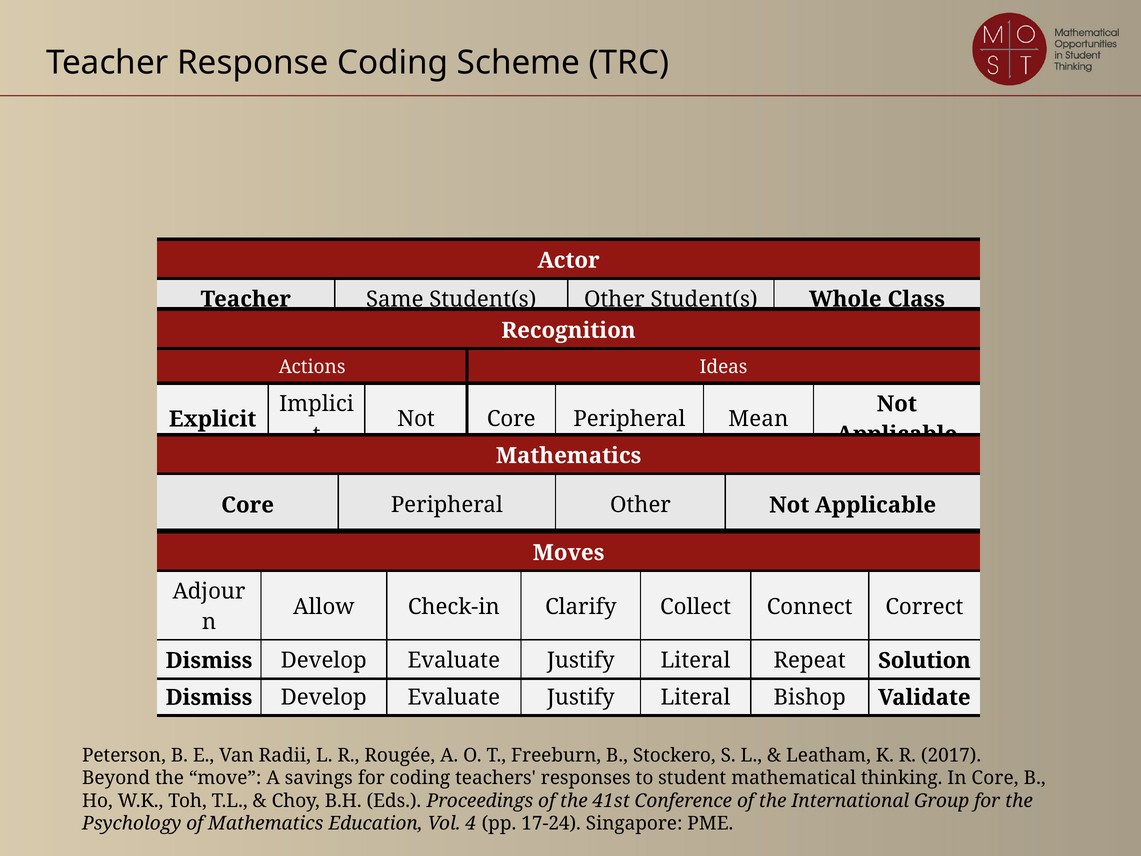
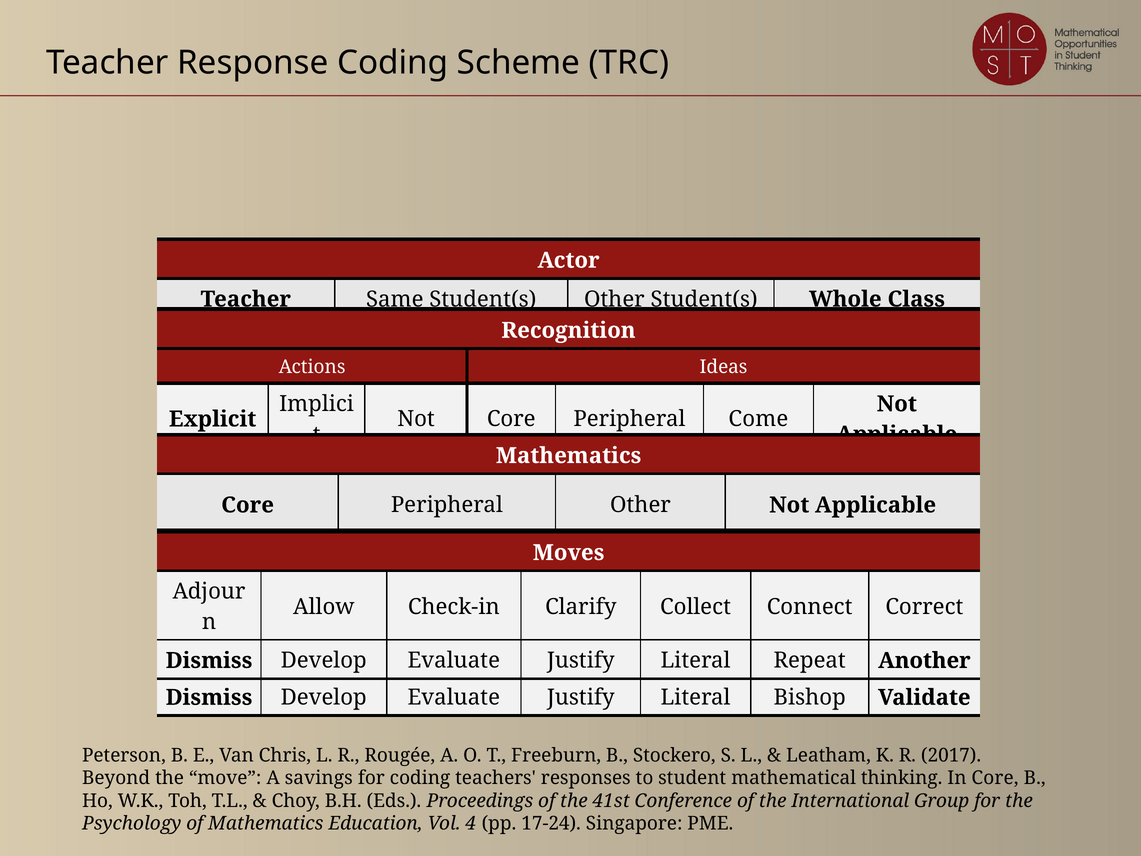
Mean: Mean -> Come
Solution: Solution -> Another
Radii: Radii -> Chris
